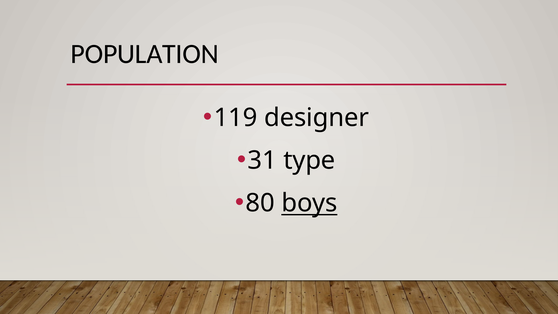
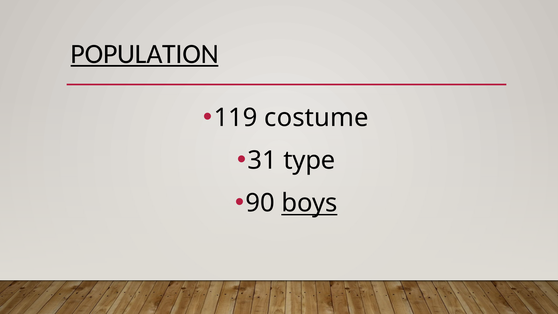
POPULATION underline: none -> present
designer: designer -> costume
80: 80 -> 90
